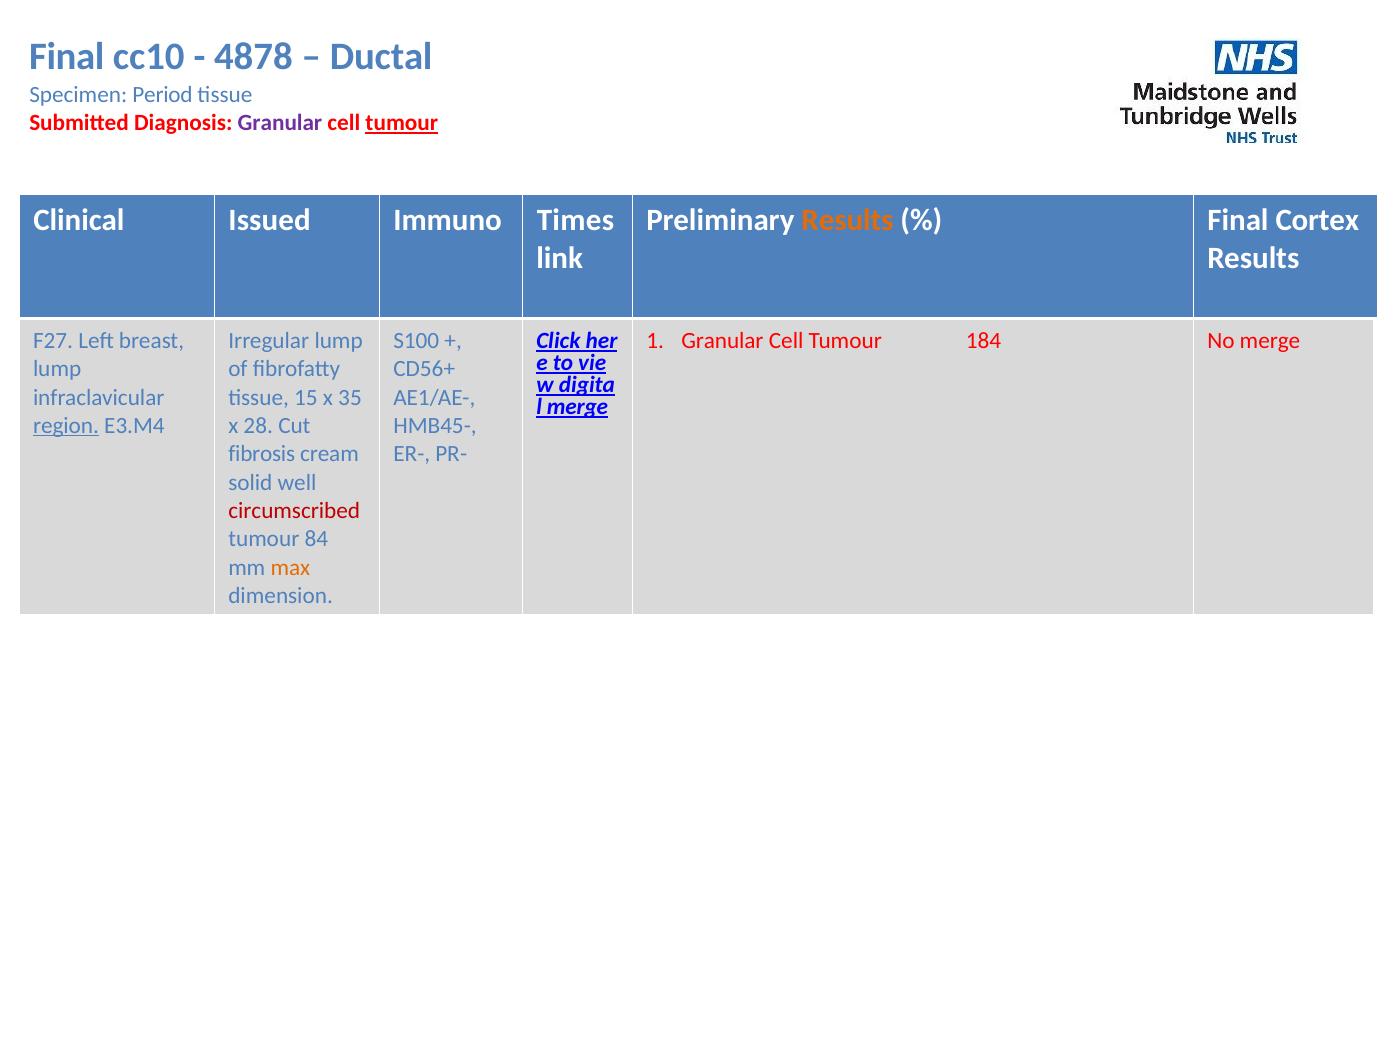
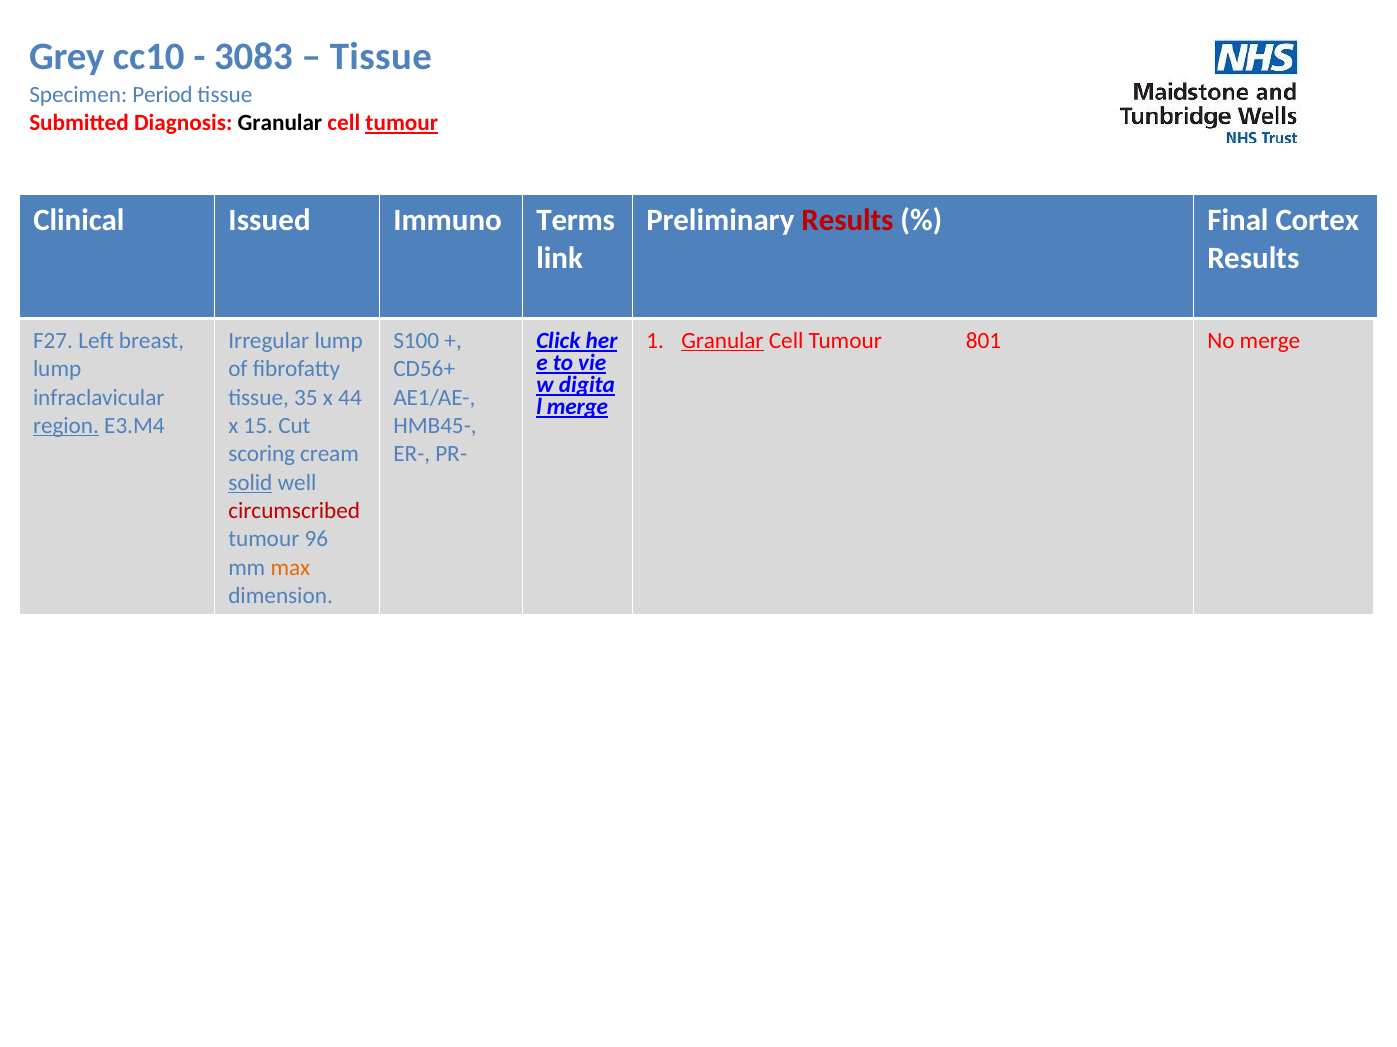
Final at (67, 57): Final -> Grey
4878: 4878 -> 3083
Ductal at (381, 57): Ductal -> Tissue
Granular at (280, 123) colour: purple -> black
Times: Times -> Terms
Results at (848, 220) colour: orange -> red
Granular at (722, 341) underline: none -> present
184: 184 -> 801
15: 15 -> 35
35: 35 -> 44
28: 28 -> 15
fibrosis: fibrosis -> scoring
solid underline: none -> present
84: 84 -> 96
